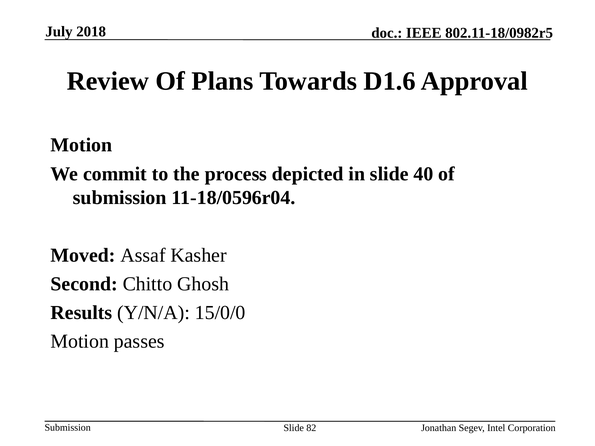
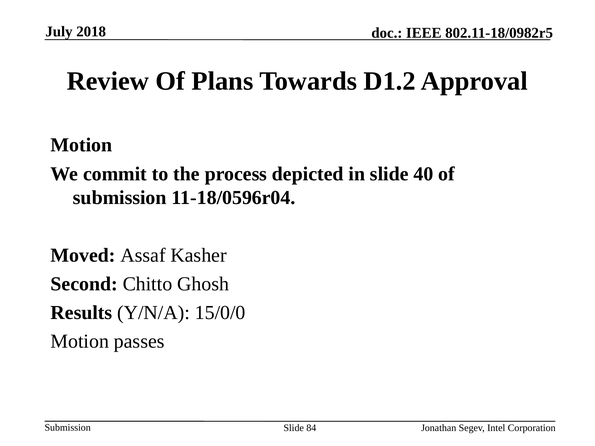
D1.6: D1.6 -> D1.2
82: 82 -> 84
